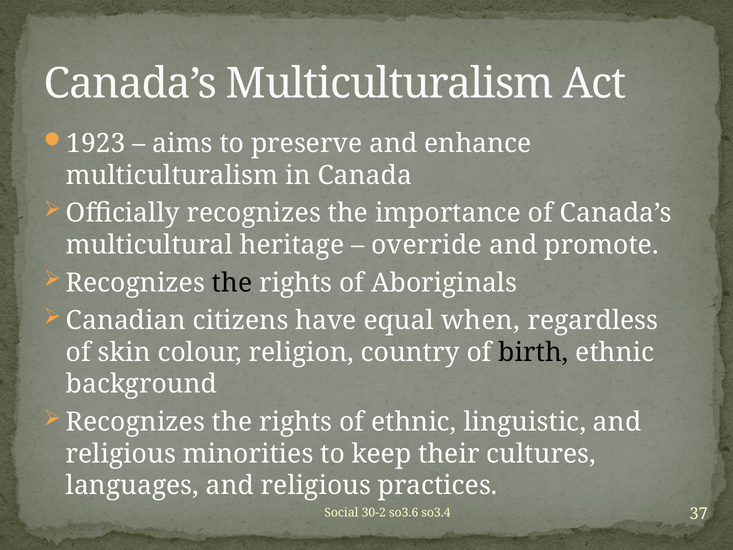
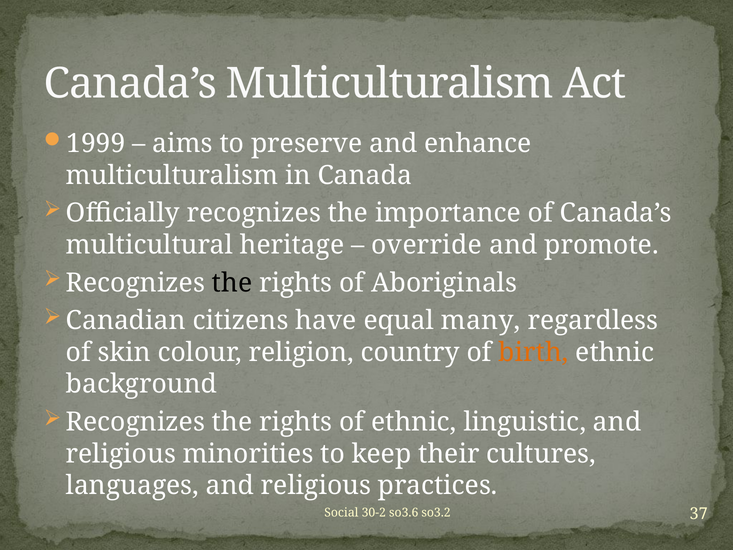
1923: 1923 -> 1999
when: when -> many
birth colour: black -> orange
so3.4: so3.4 -> so3.2
